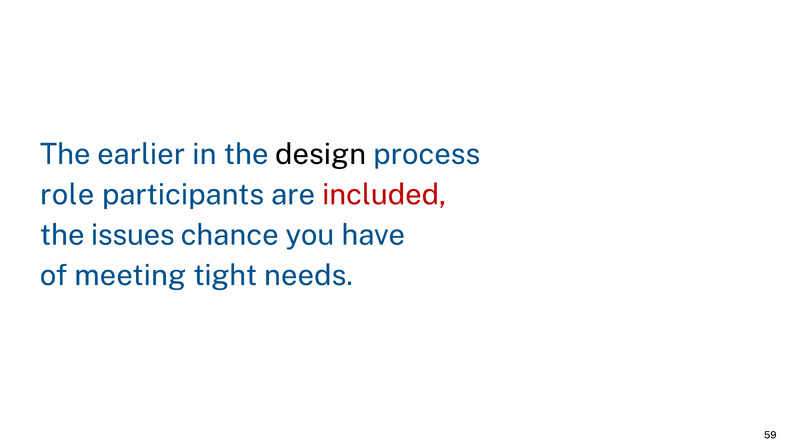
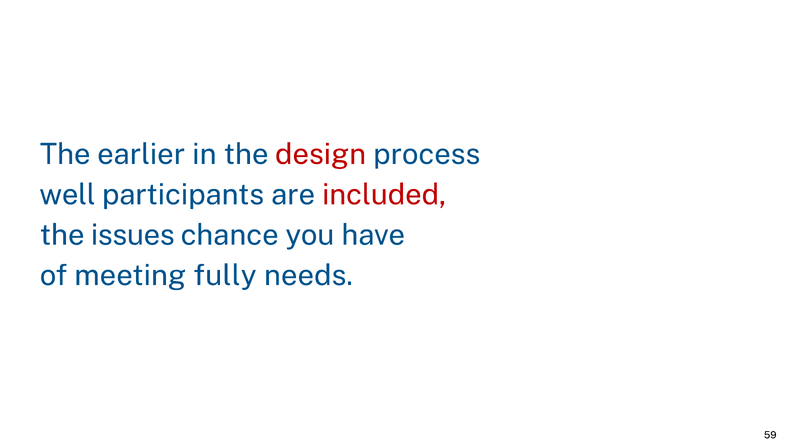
design colour: black -> red
role: role -> well
tight: tight -> fully
